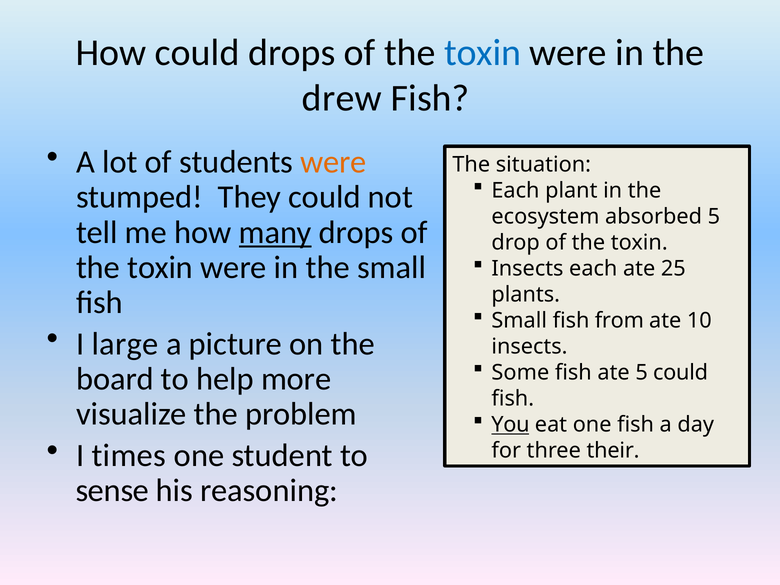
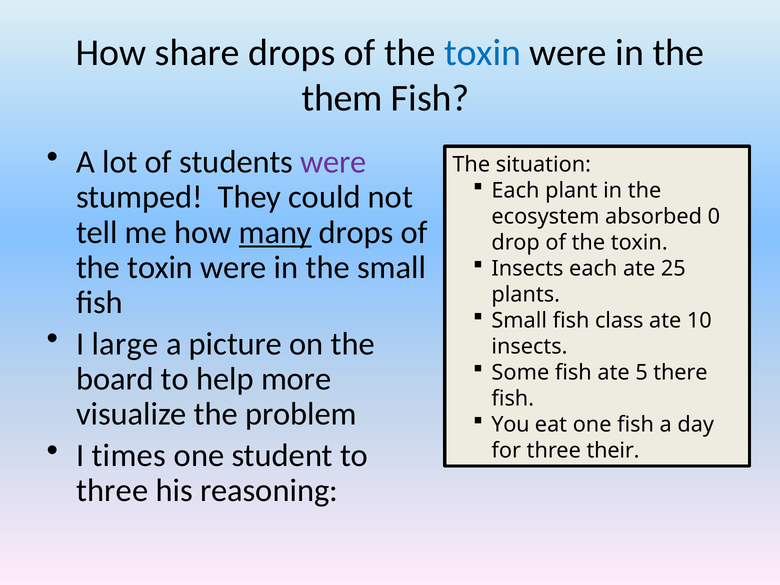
How could: could -> share
drew: drew -> them
were at (333, 162) colour: orange -> purple
absorbed 5: 5 -> 0
from: from -> class
5 could: could -> there
You underline: present -> none
sense at (112, 491): sense -> three
